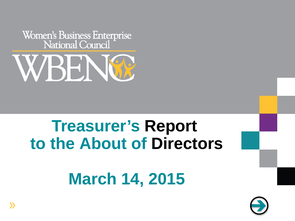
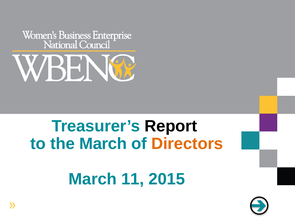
the About: About -> March
Directors colour: black -> orange
14: 14 -> 11
